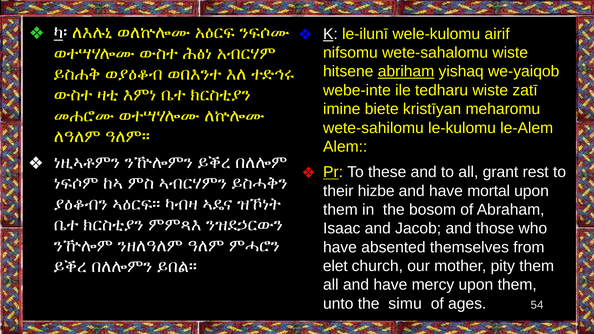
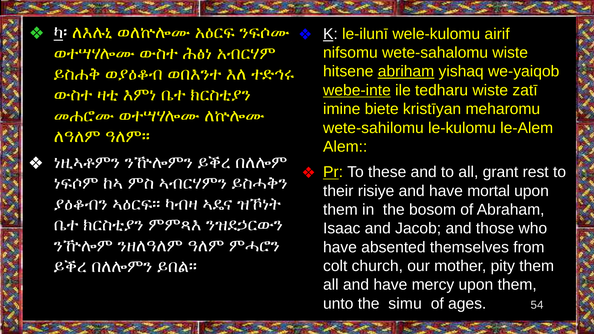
webe-inte underline: none -> present
hizbe: hizbe -> risiye
elet: elet -> colt
